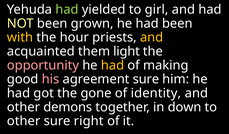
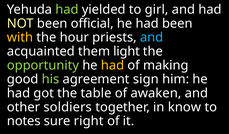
grown: grown -> official
and at (152, 37) colour: yellow -> light blue
opportunity colour: pink -> light green
his colour: pink -> light green
agreement sure: sure -> sign
gone: gone -> table
identity: identity -> awaken
demons: demons -> soldiers
down: down -> know
other at (24, 121): other -> notes
